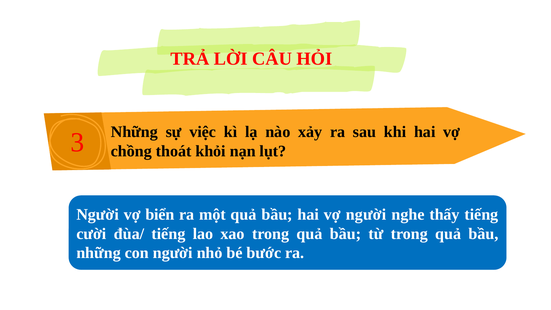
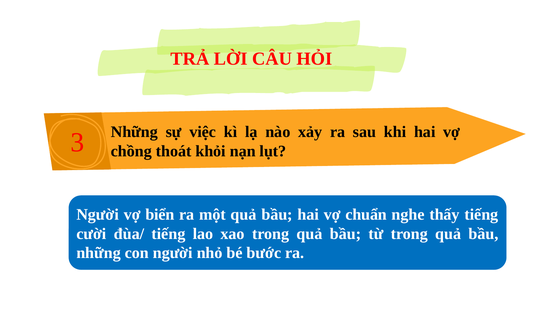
vợ người: người -> chuẩn
